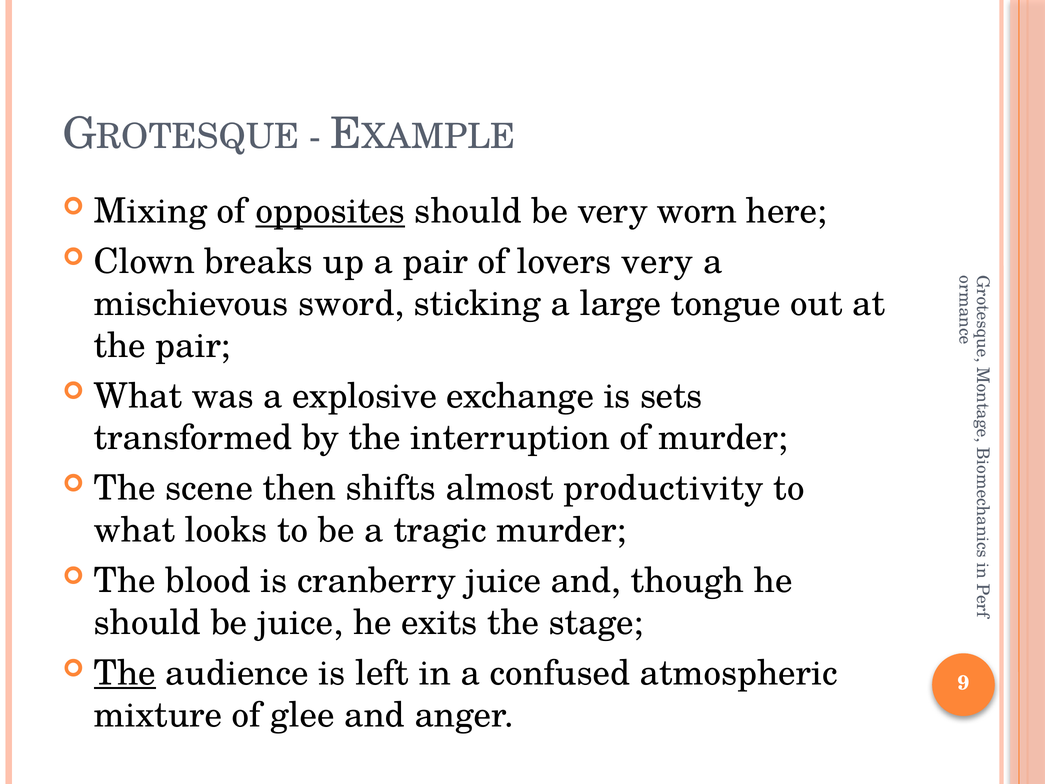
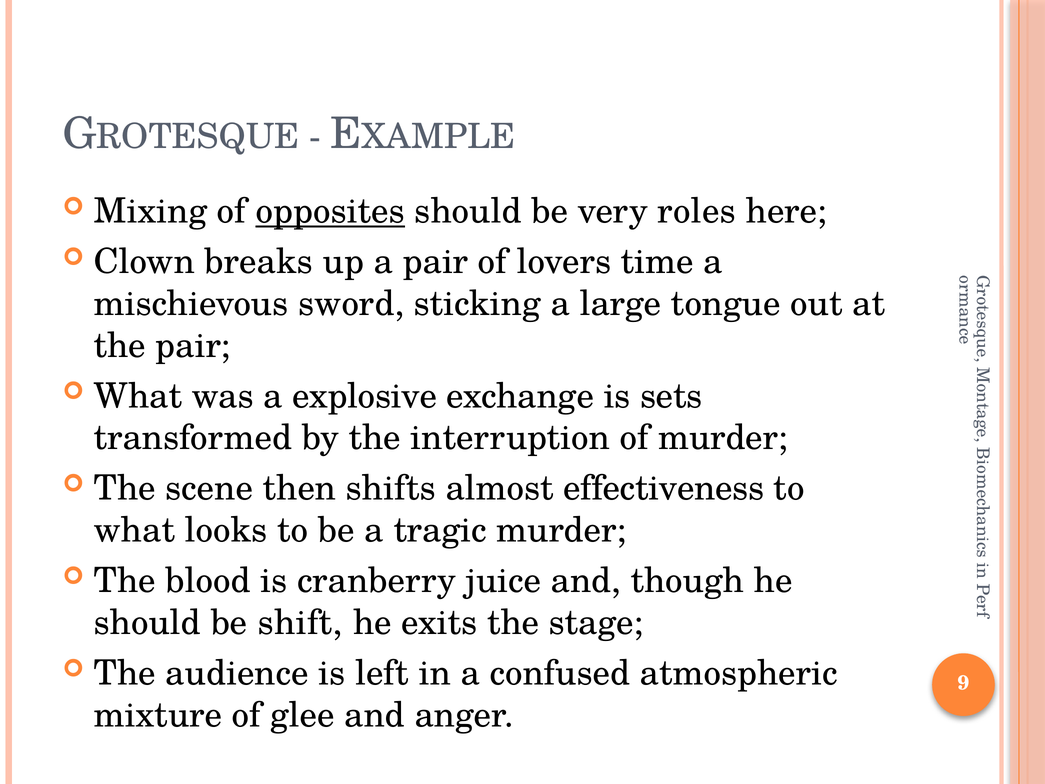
worn: worn -> roles
lovers very: very -> time
productivity: productivity -> effectiveness
be juice: juice -> shift
The at (125, 673) underline: present -> none
